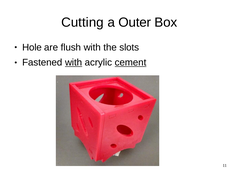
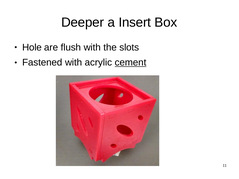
Cutting: Cutting -> Deeper
Outer: Outer -> Insert
with at (74, 62) underline: present -> none
